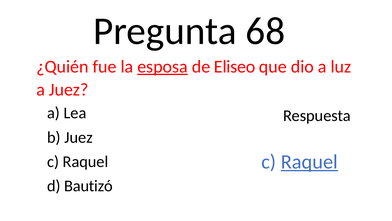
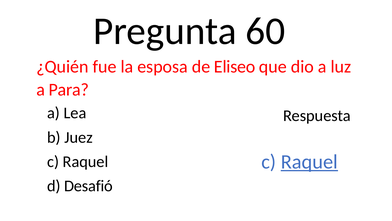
68: 68 -> 60
esposa underline: present -> none
a Juez: Juez -> Para
Bautizó: Bautizó -> Desafió
